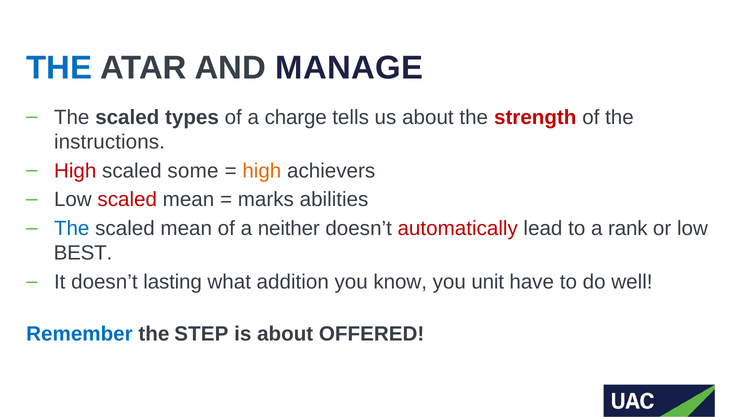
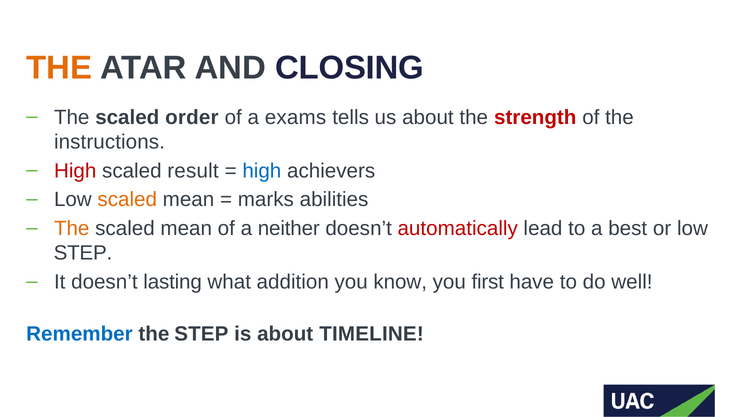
THE at (59, 68) colour: blue -> orange
MANAGE: MANAGE -> CLOSING
types: types -> order
charge: charge -> exams
some: some -> result
high at (262, 171) colour: orange -> blue
scaled at (127, 200) colour: red -> orange
The at (72, 228) colour: blue -> orange
rank: rank -> best
BEST at (83, 253): BEST -> STEP
unit: unit -> first
OFFERED: OFFERED -> TIMELINE
